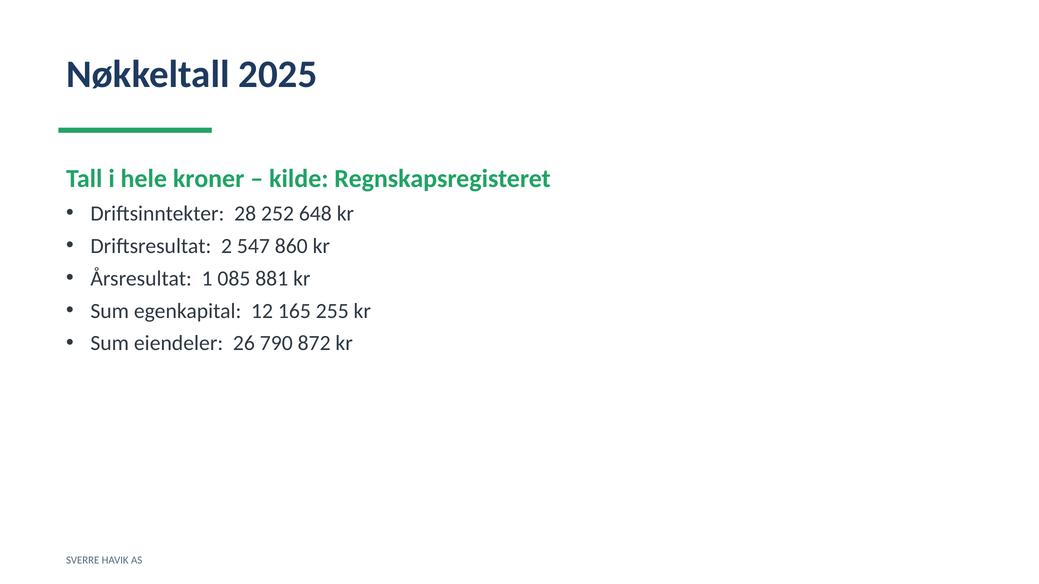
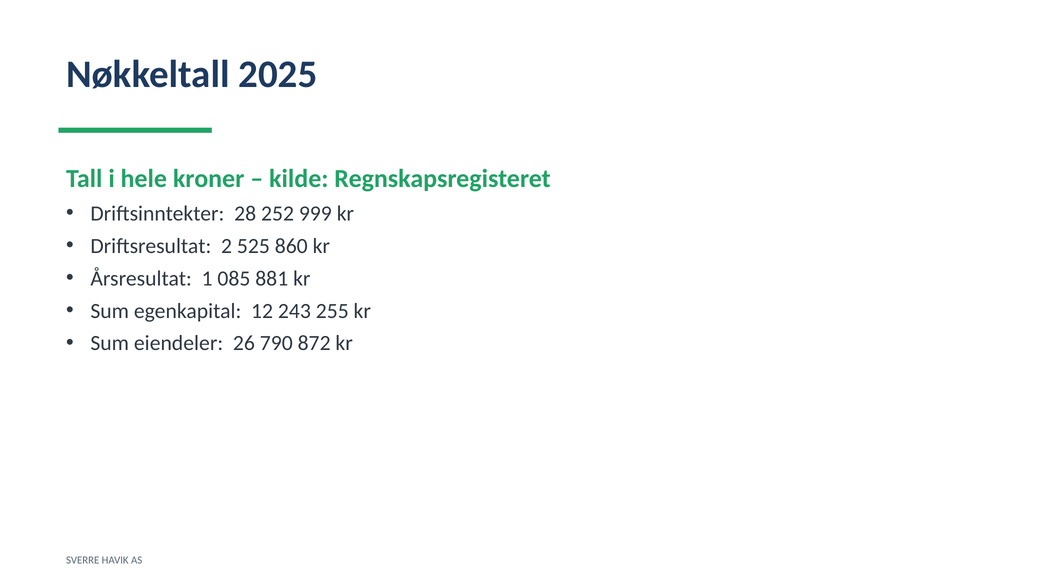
648: 648 -> 999
547: 547 -> 525
165: 165 -> 243
